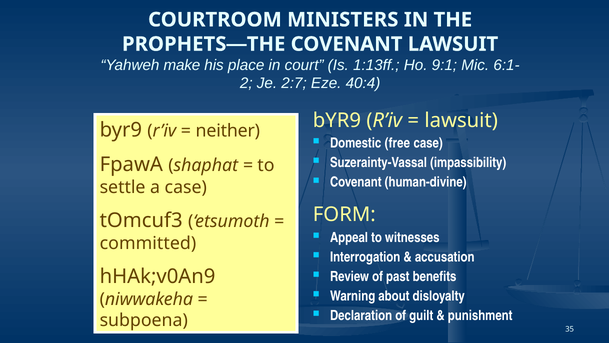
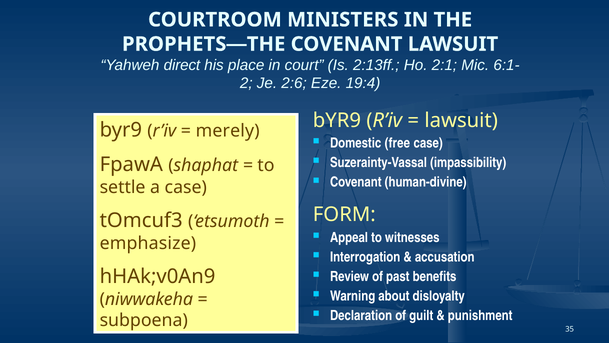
make: make -> direct
1:13ff: 1:13ff -> 2:13ff
9:1: 9:1 -> 2:1
2:7: 2:7 -> 2:6
40:4: 40:4 -> 19:4
neither: neither -> merely
committed: committed -> emphasize
